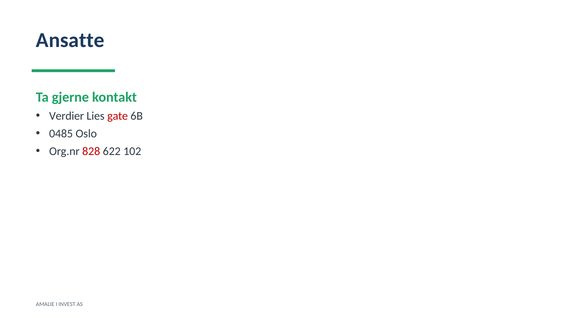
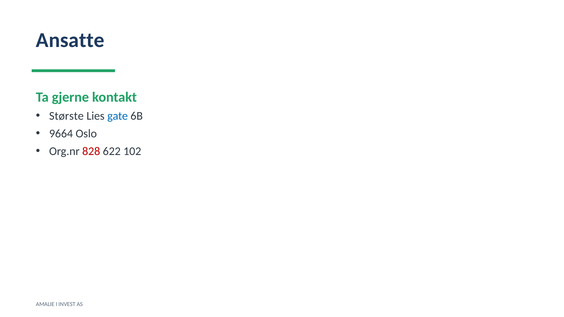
Verdier: Verdier -> Største
gate colour: red -> blue
0485: 0485 -> 9664
